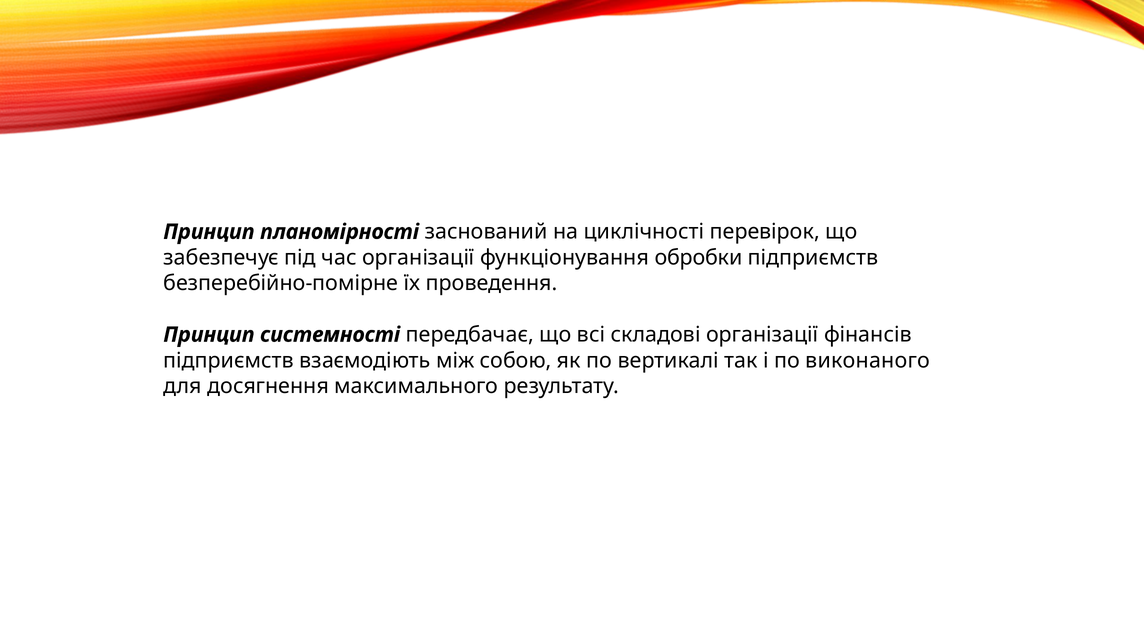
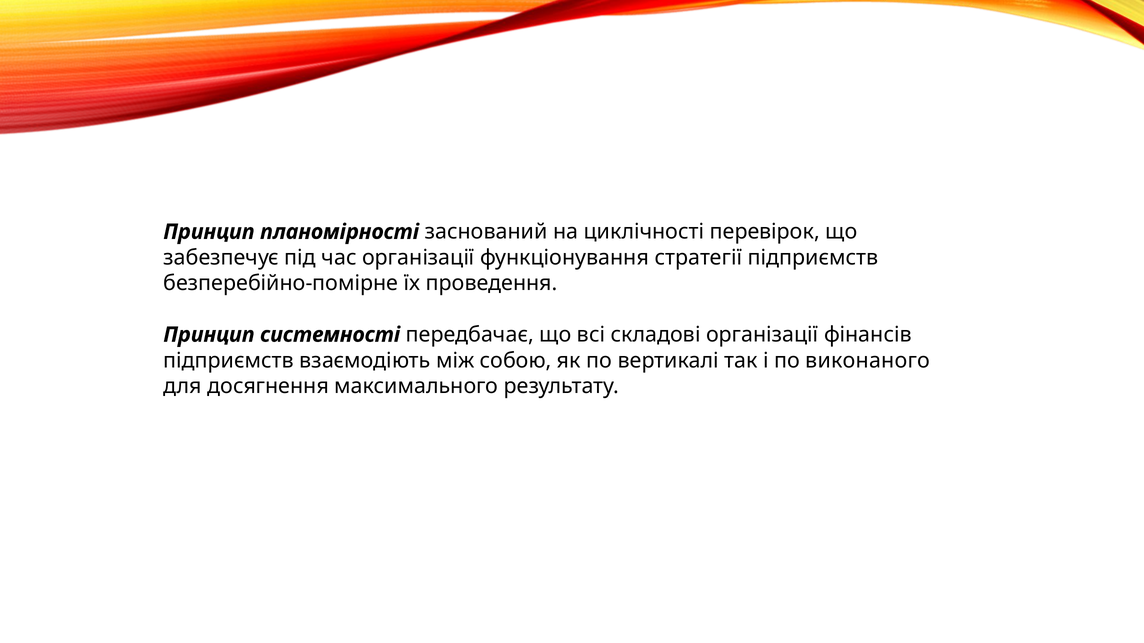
обробки: обробки -> стратегії
